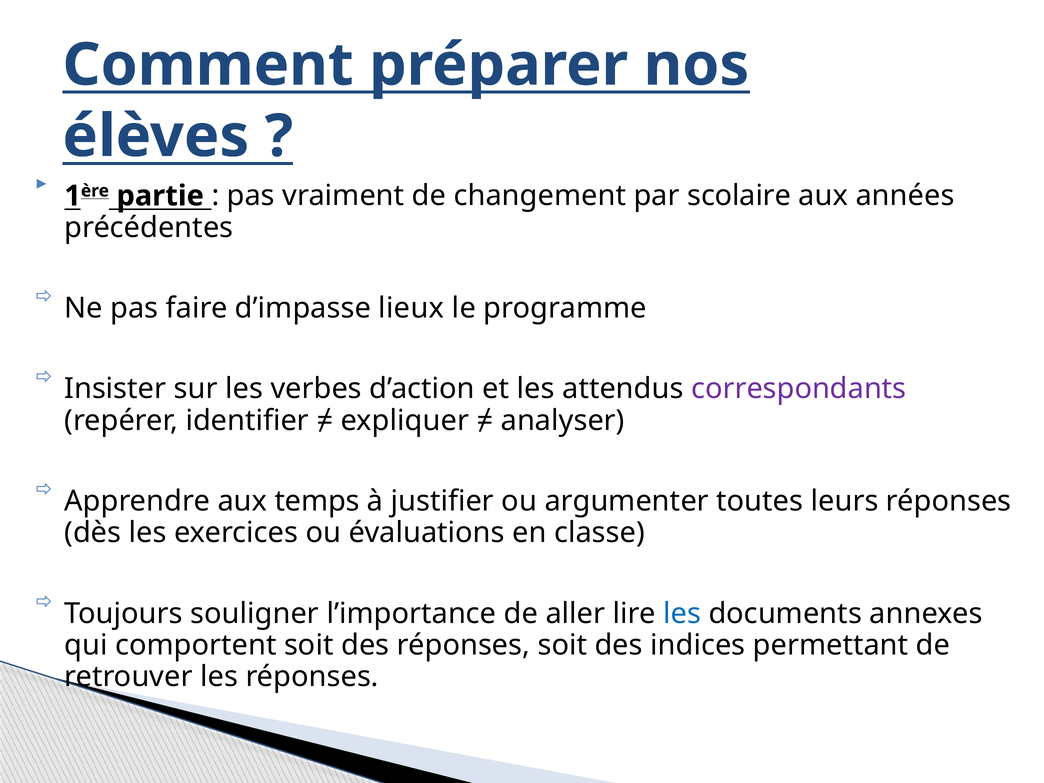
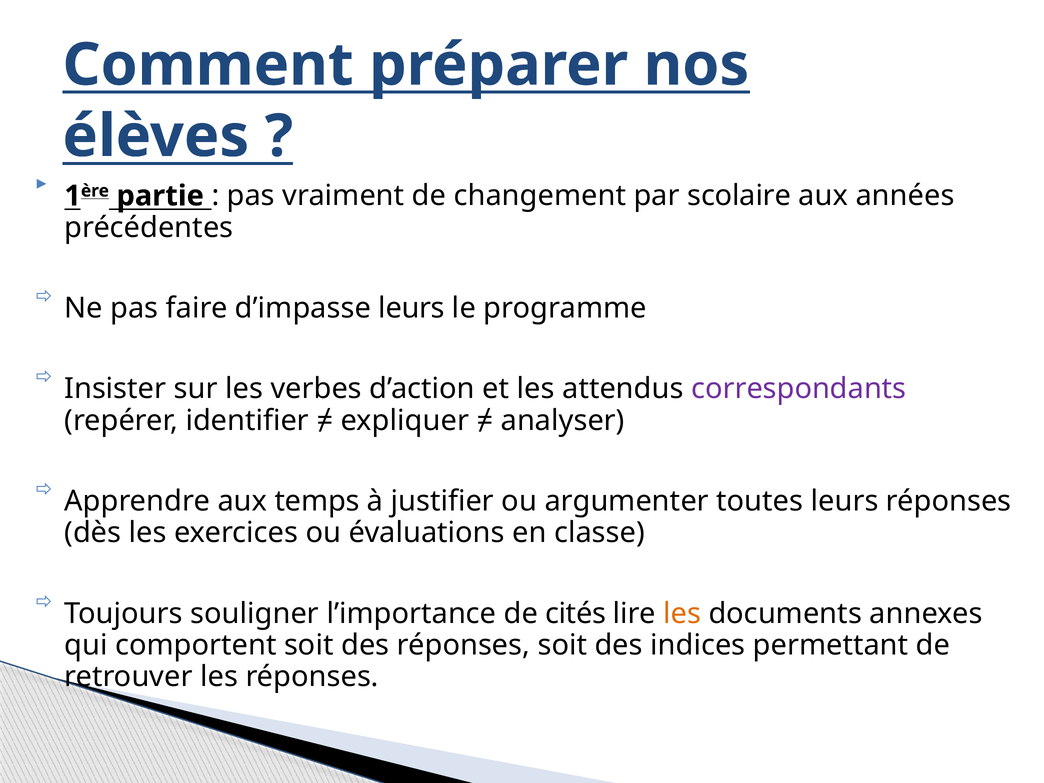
d’impasse lieux: lieux -> leurs
aller: aller -> cités
les at (682, 613) colour: blue -> orange
